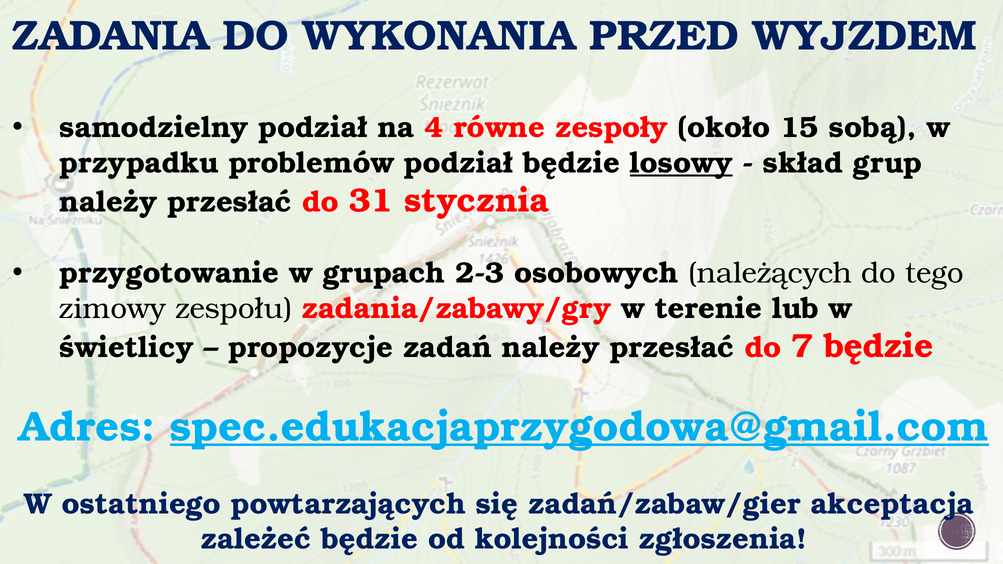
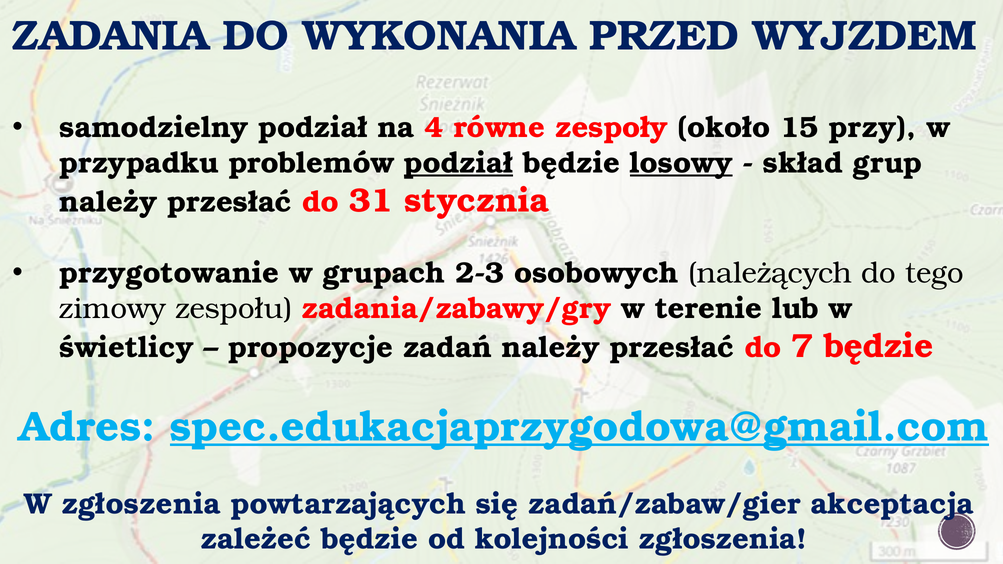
sobą: sobą -> przy
podział at (459, 163) underline: none -> present
W ostatniego: ostatniego -> zgłoszenia
